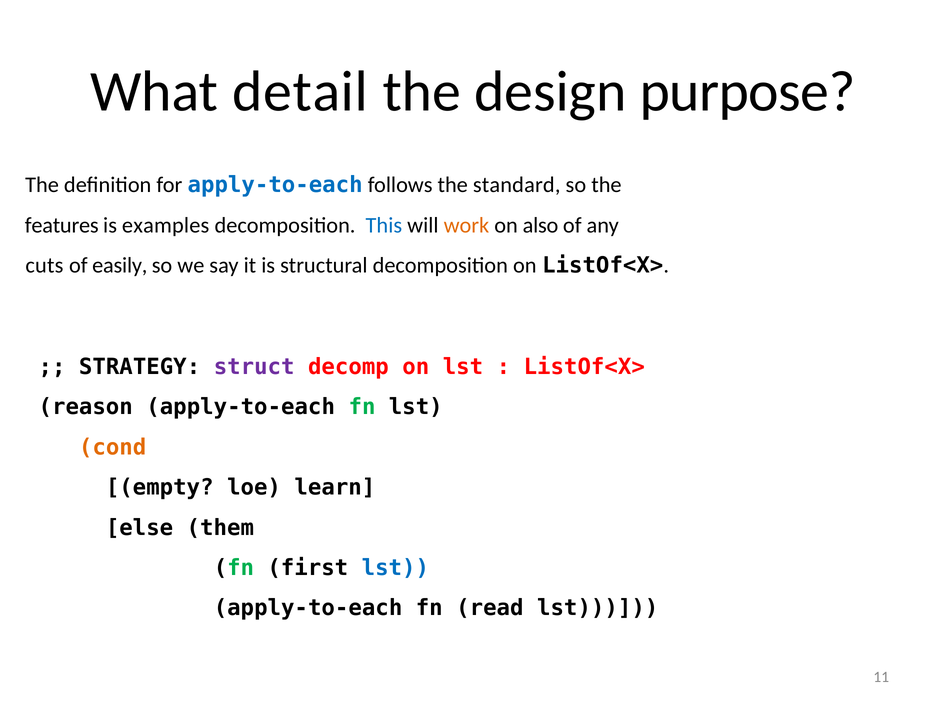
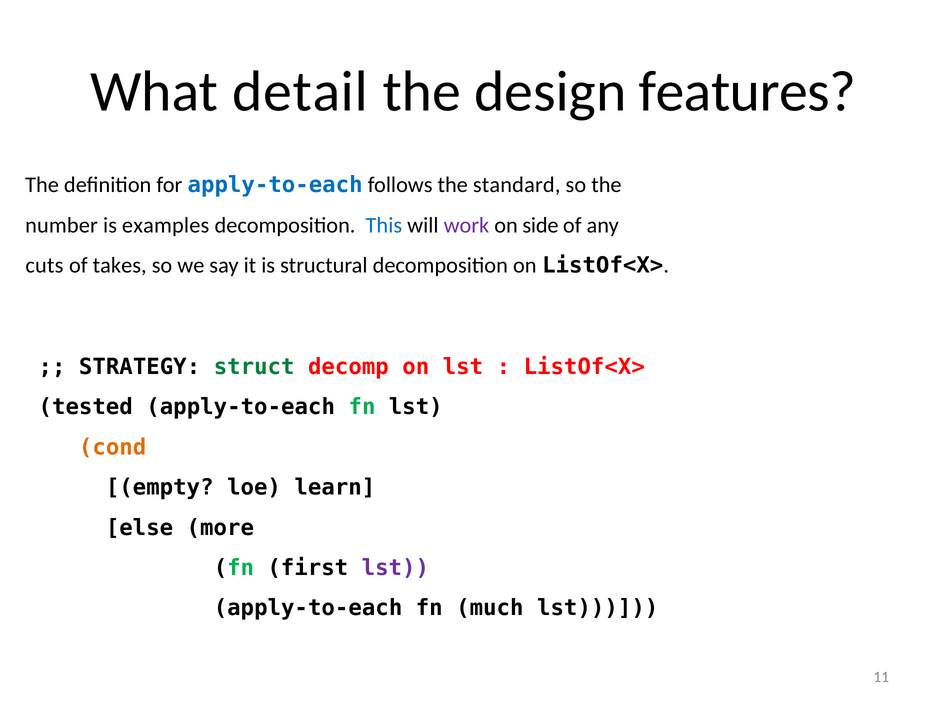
purpose: purpose -> features
features: features -> number
work colour: orange -> purple
also: also -> side
easily: easily -> takes
struct colour: purple -> green
reason: reason -> tested
them: them -> more
lst at (395, 568) colour: blue -> purple
read: read -> much
